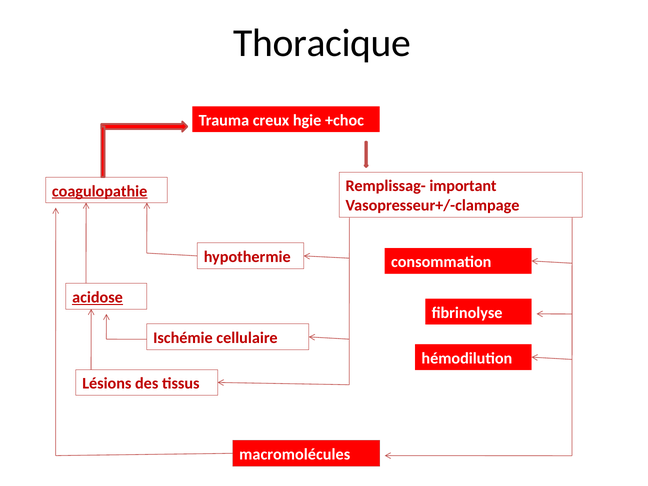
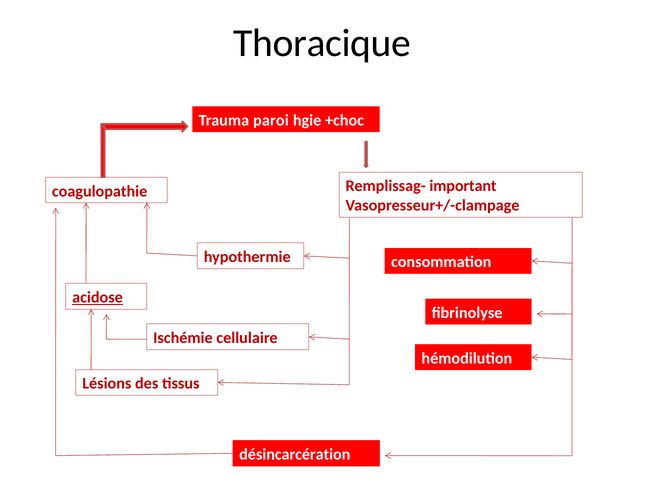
creux: creux -> paroi
coagulopathie underline: present -> none
macromolécules: macromolécules -> désincarcération
